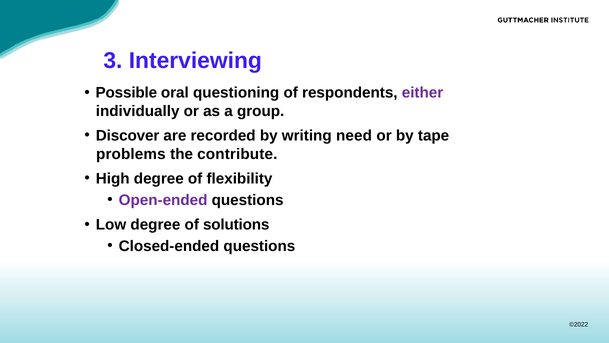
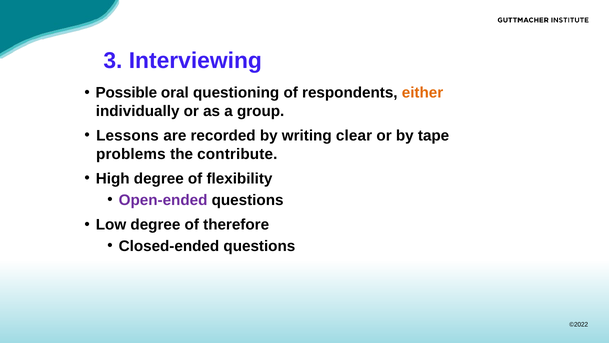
either colour: purple -> orange
Discover: Discover -> Lessons
need: need -> clear
solutions: solutions -> therefore
